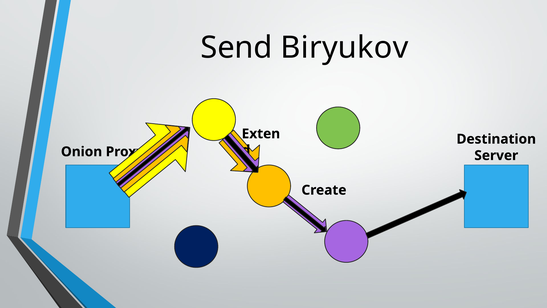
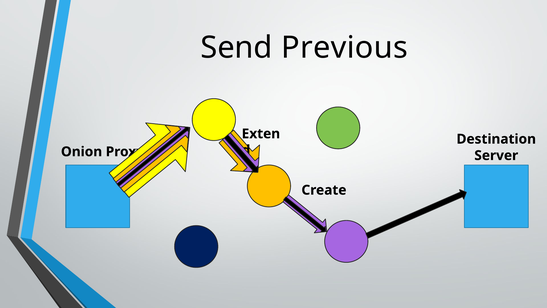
Biryukov: Biryukov -> Previous
